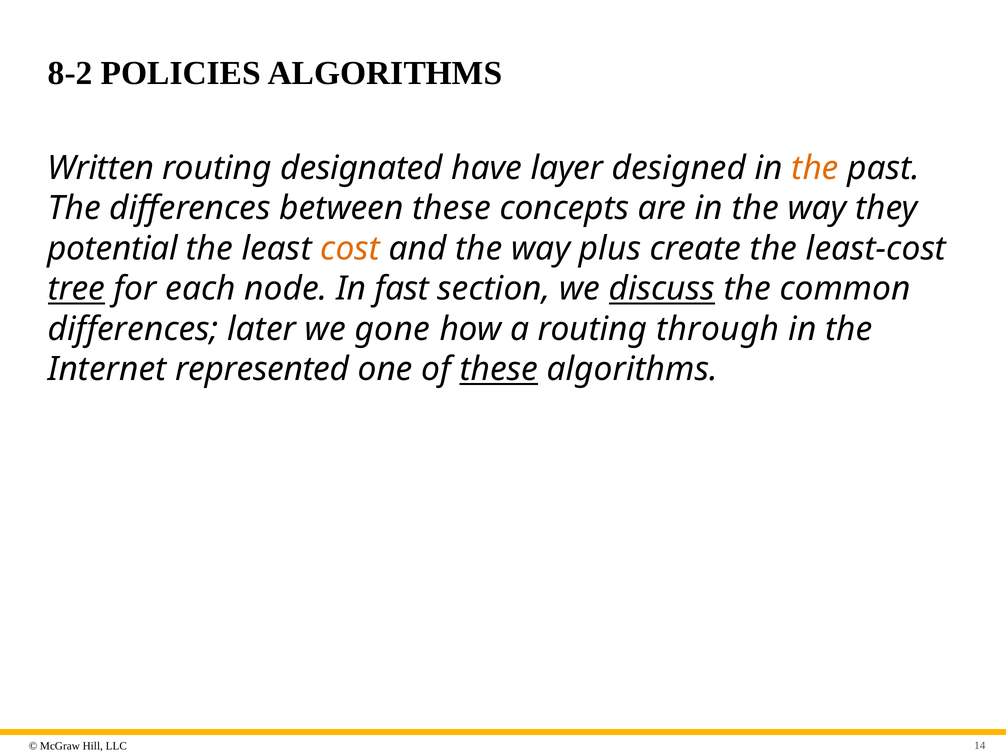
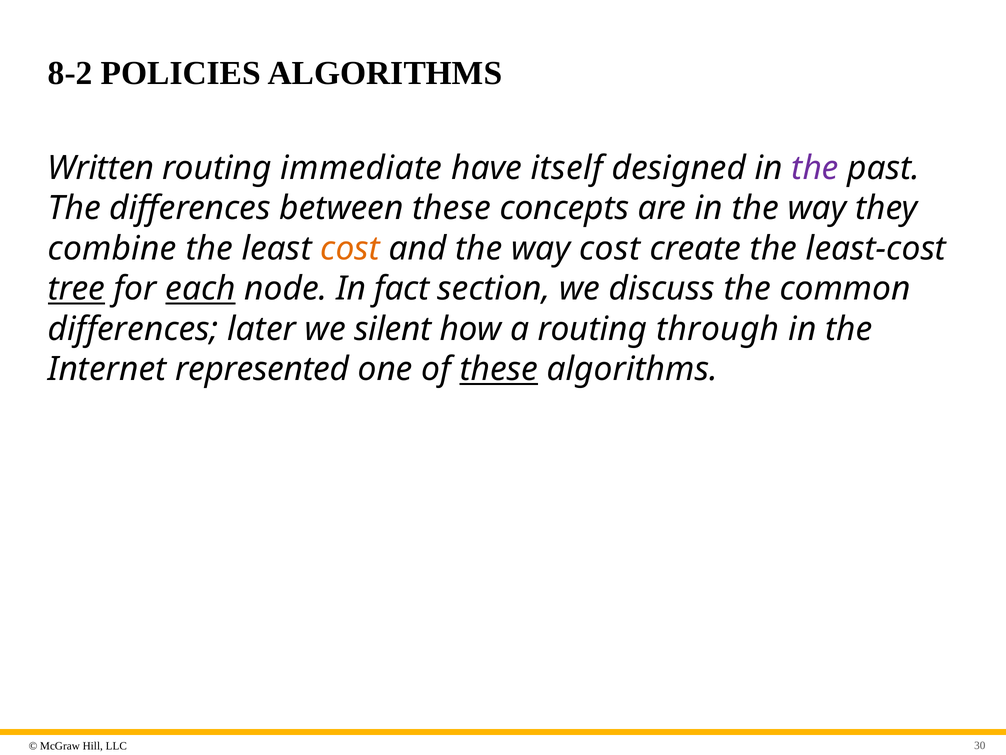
designated: designated -> immediate
layer: layer -> itself
the at (815, 168) colour: orange -> purple
potential: potential -> combine
way plus: plus -> cost
each underline: none -> present
fast: fast -> fact
discuss underline: present -> none
gone: gone -> silent
14: 14 -> 30
